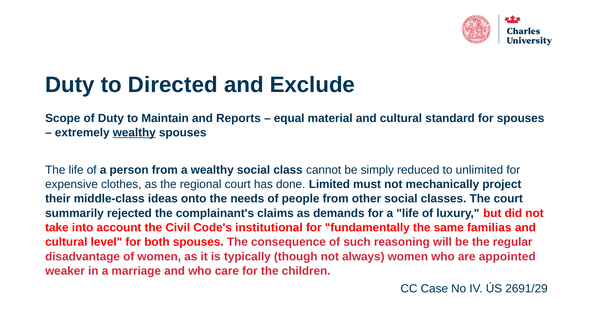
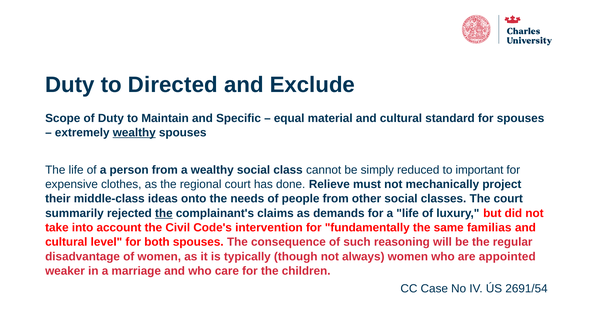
Reports: Reports -> Specific
unlimited: unlimited -> important
Limited: Limited -> Relieve
the at (164, 213) underline: none -> present
institutional: institutional -> intervention
2691/29: 2691/29 -> 2691/54
